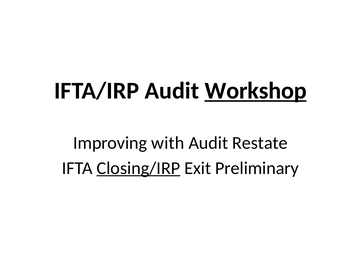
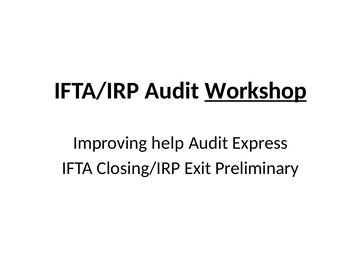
with: with -> help
Restate: Restate -> Express
Closing/IRP underline: present -> none
